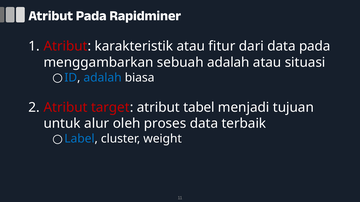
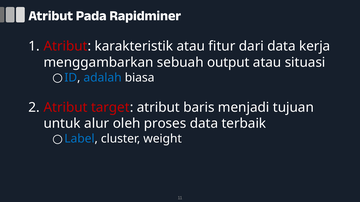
data pada: pada -> kerja
sebuah adalah: adalah -> output
tabel: tabel -> baris
